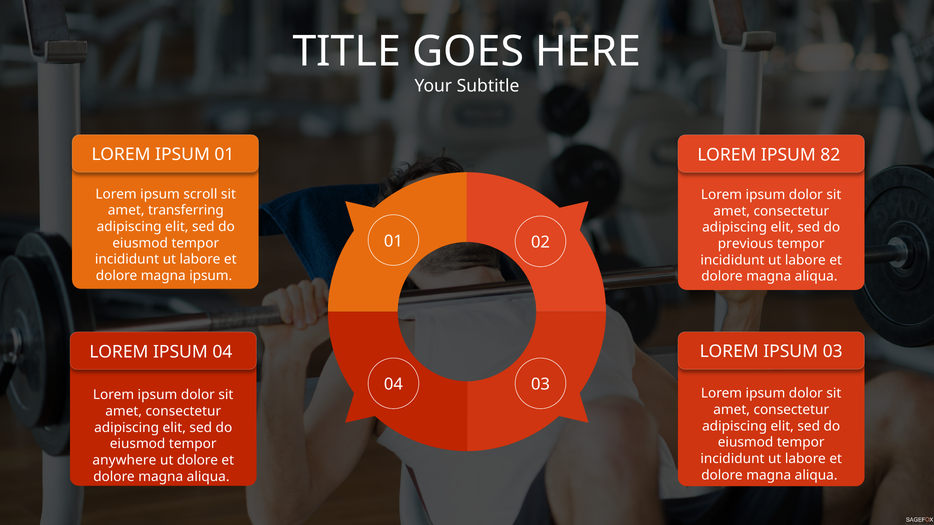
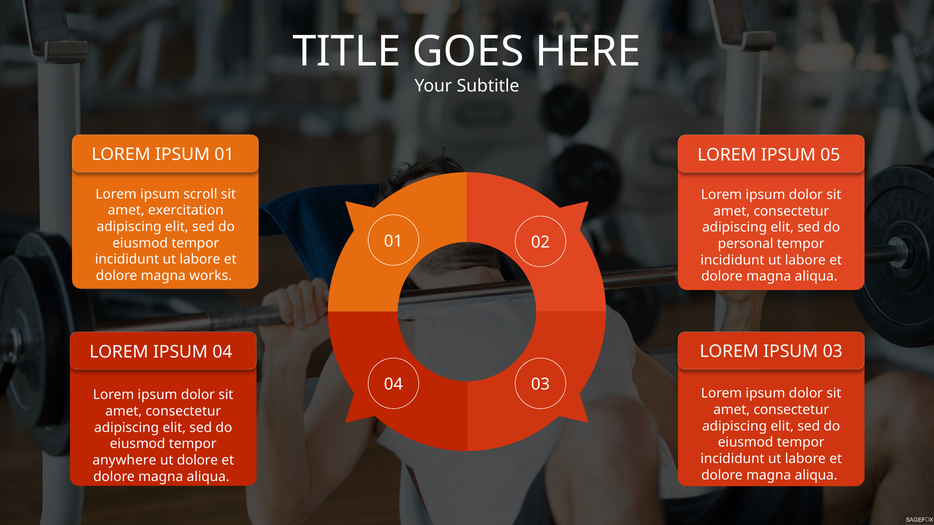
82: 82 -> 05
transferring: transferring -> exercitation
previous: previous -> personal
magna ipsum: ipsum -> works
